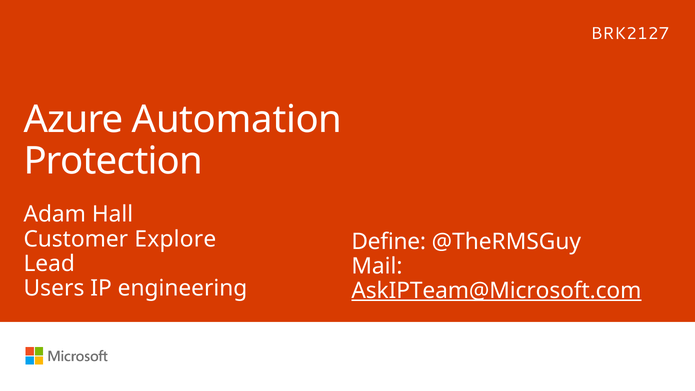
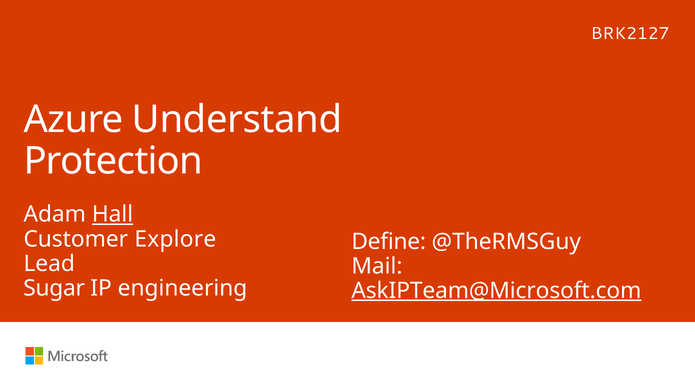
Automation: Automation -> Understand
Hall underline: none -> present
Users: Users -> Sugar
